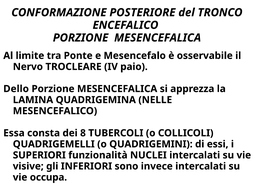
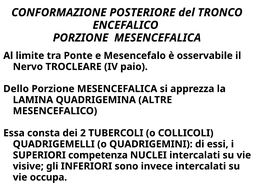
NELLE: NELLE -> ALTRE
8: 8 -> 2
funzionalità: funzionalità -> competenza
